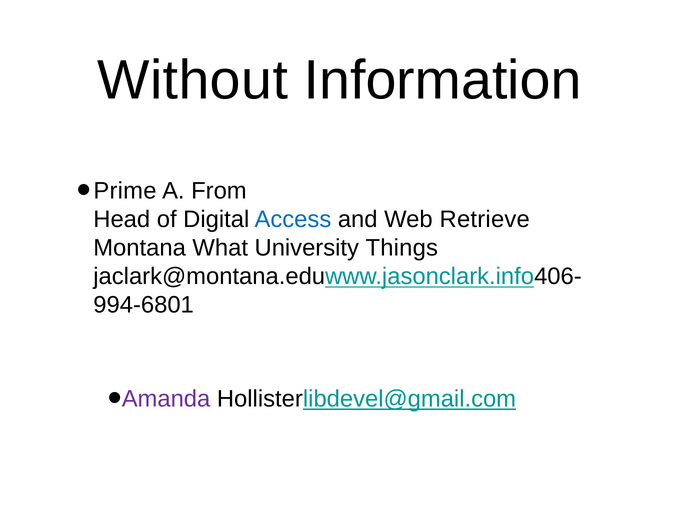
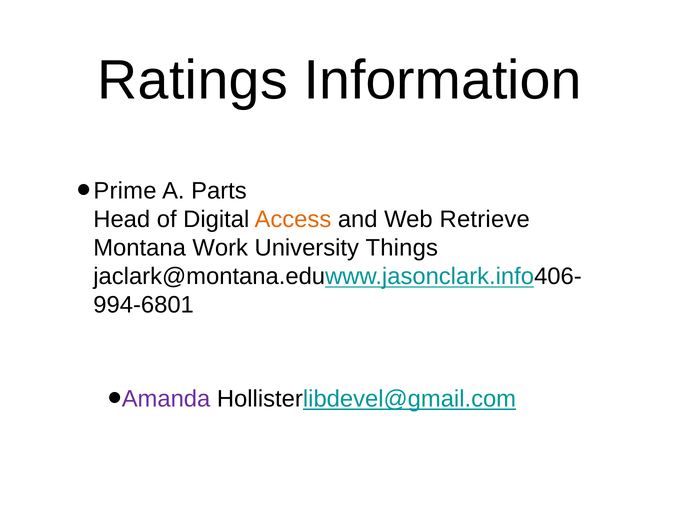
Without: Without -> Ratings
From: From -> Parts
Access colour: blue -> orange
What: What -> Work
